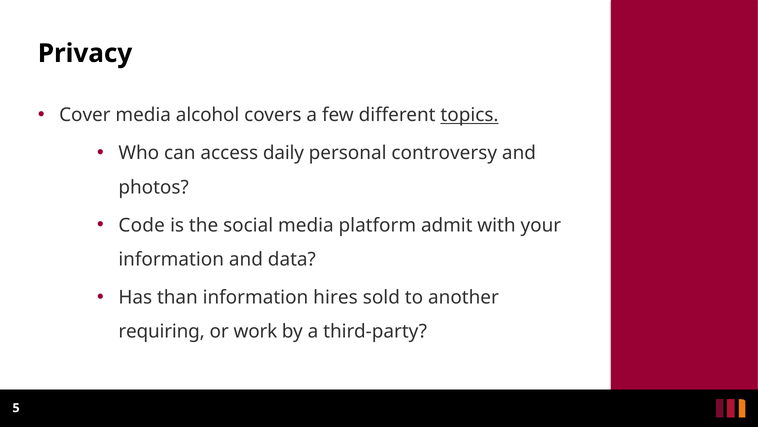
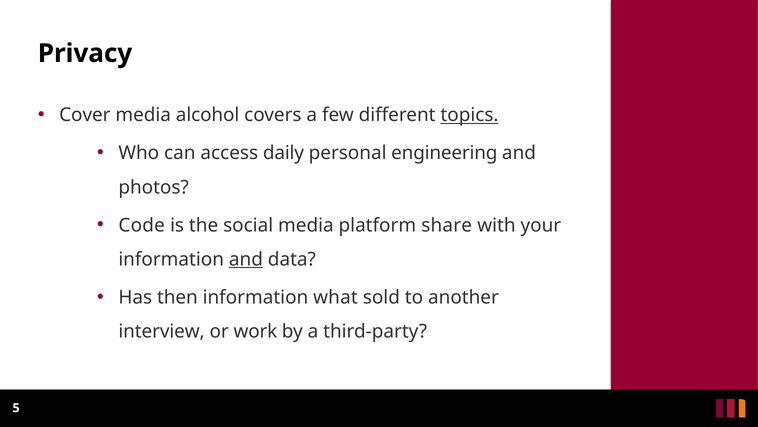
controversy: controversy -> engineering
admit: admit -> share
and at (246, 259) underline: none -> present
than: than -> then
hires: hires -> what
requiring: requiring -> interview
